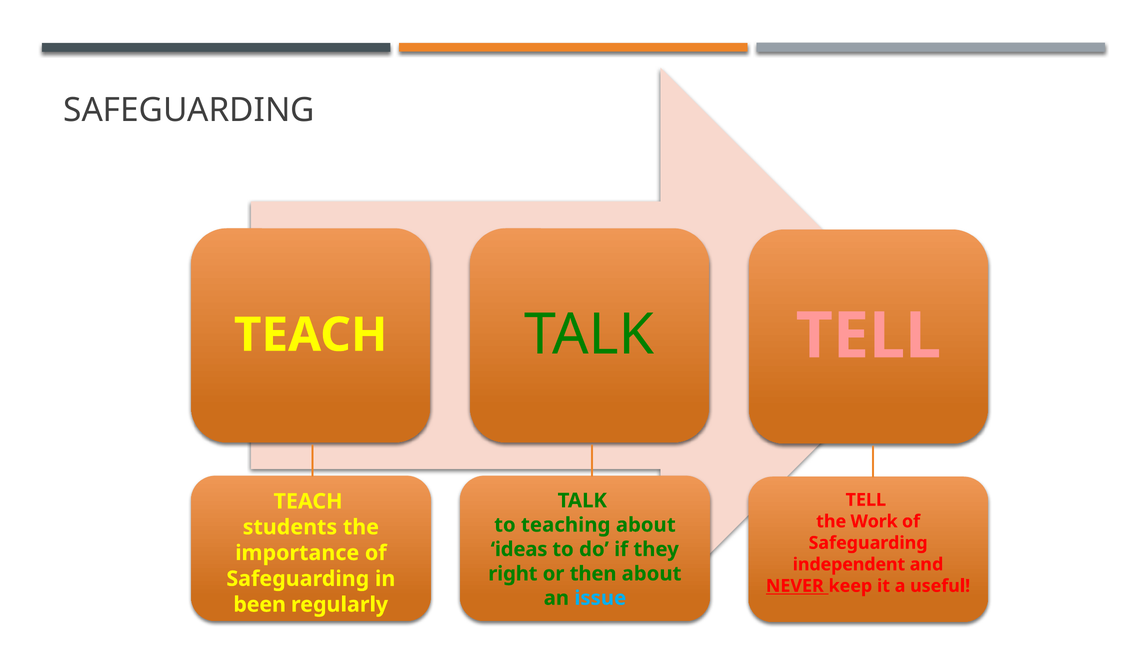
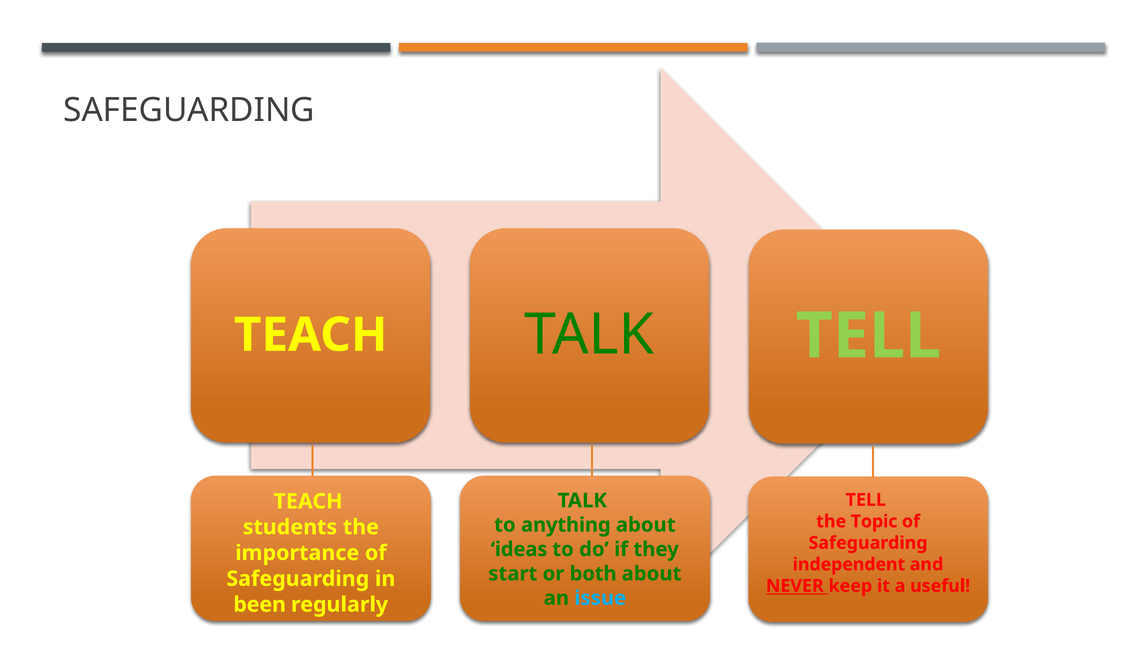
TELL at (868, 336) colour: pink -> light green
Work: Work -> Topic
teaching: teaching -> anything
right: right -> start
then: then -> both
